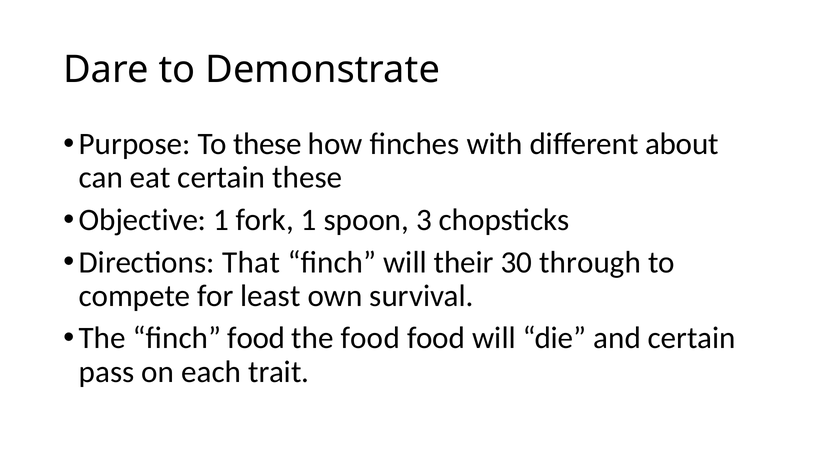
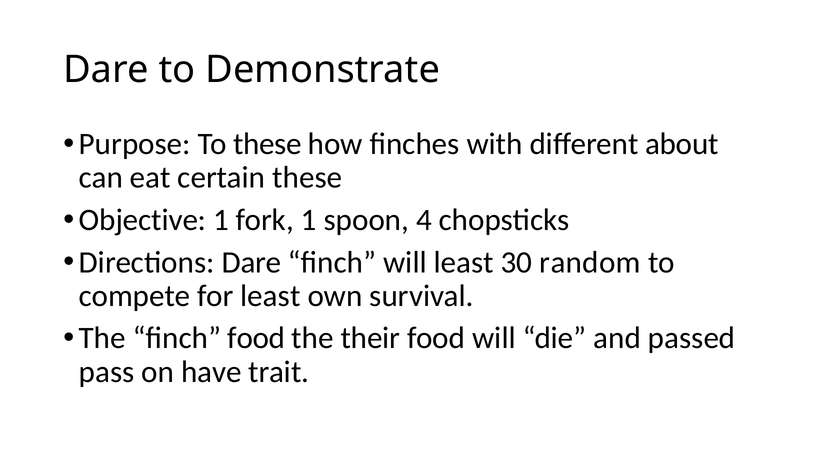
3: 3 -> 4
Directions That: That -> Dare
will their: their -> least
through: through -> random
the food: food -> their
and certain: certain -> passed
each: each -> have
